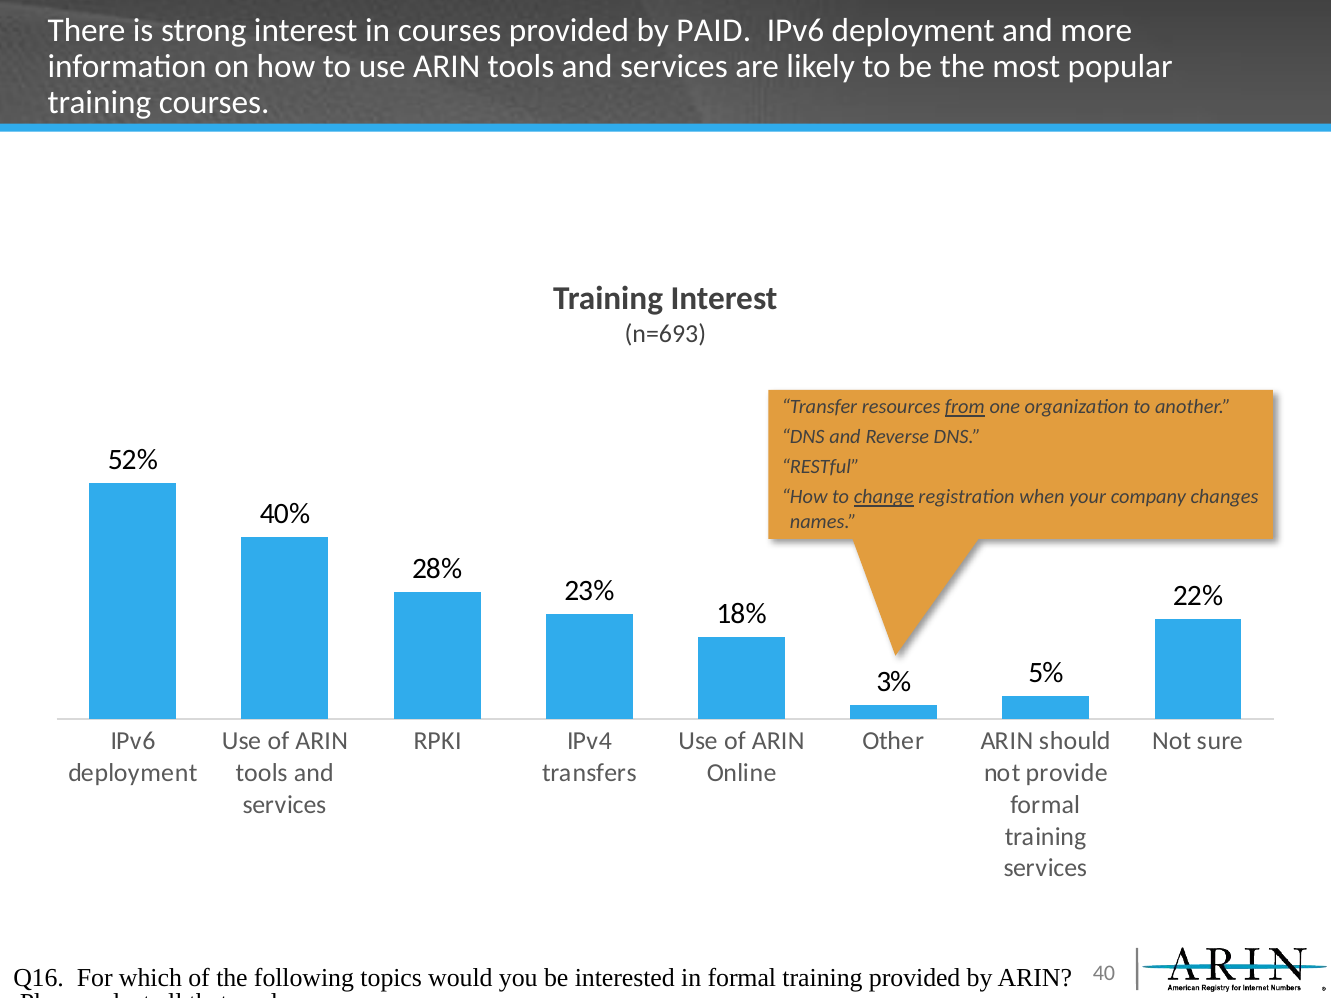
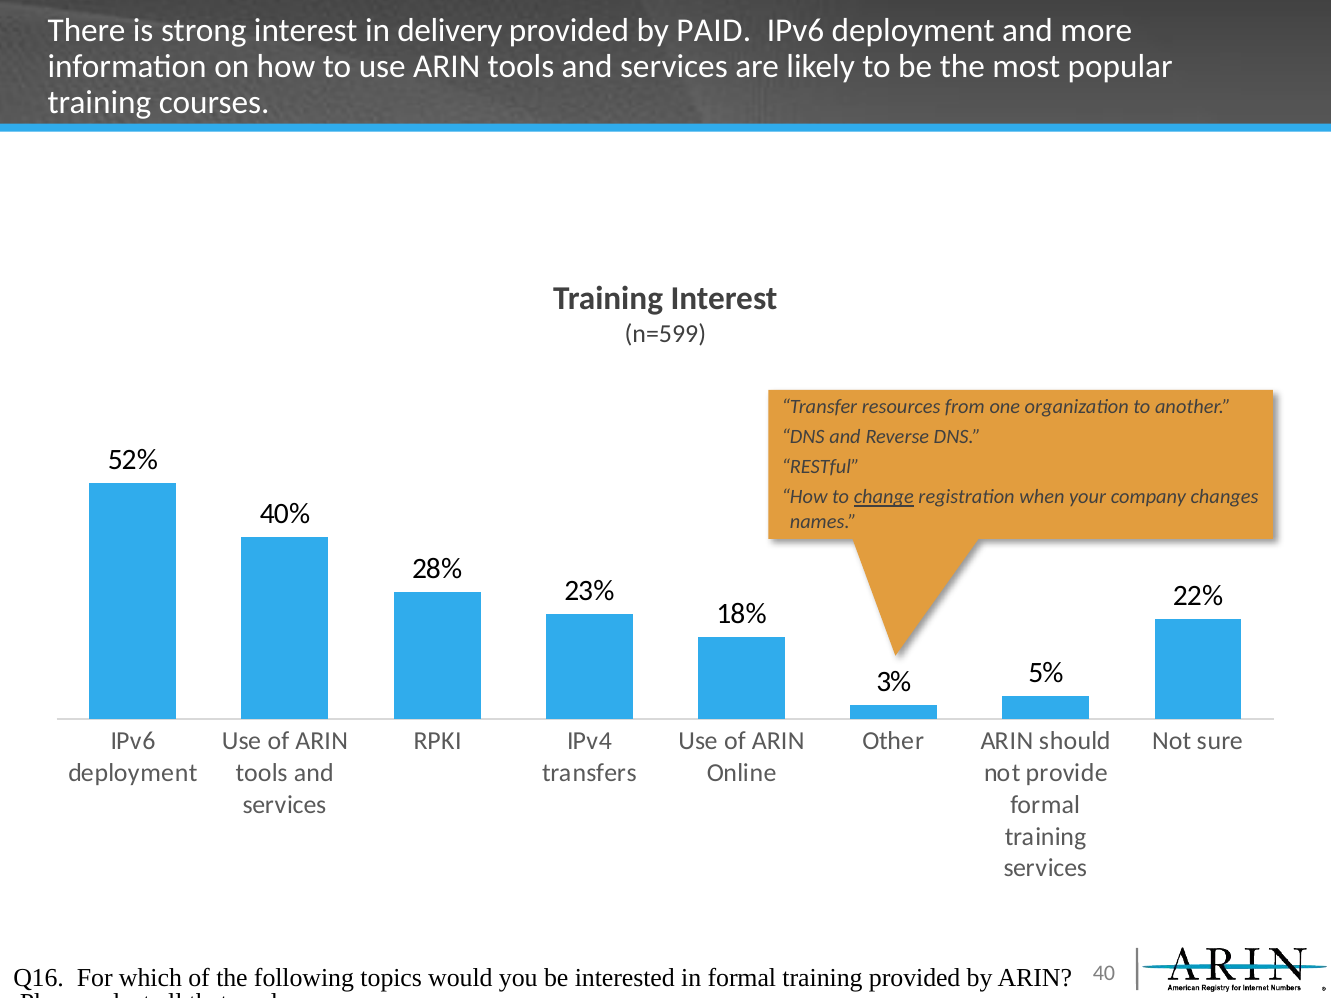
in courses: courses -> delivery
n=693: n=693 -> n=599
from underline: present -> none
